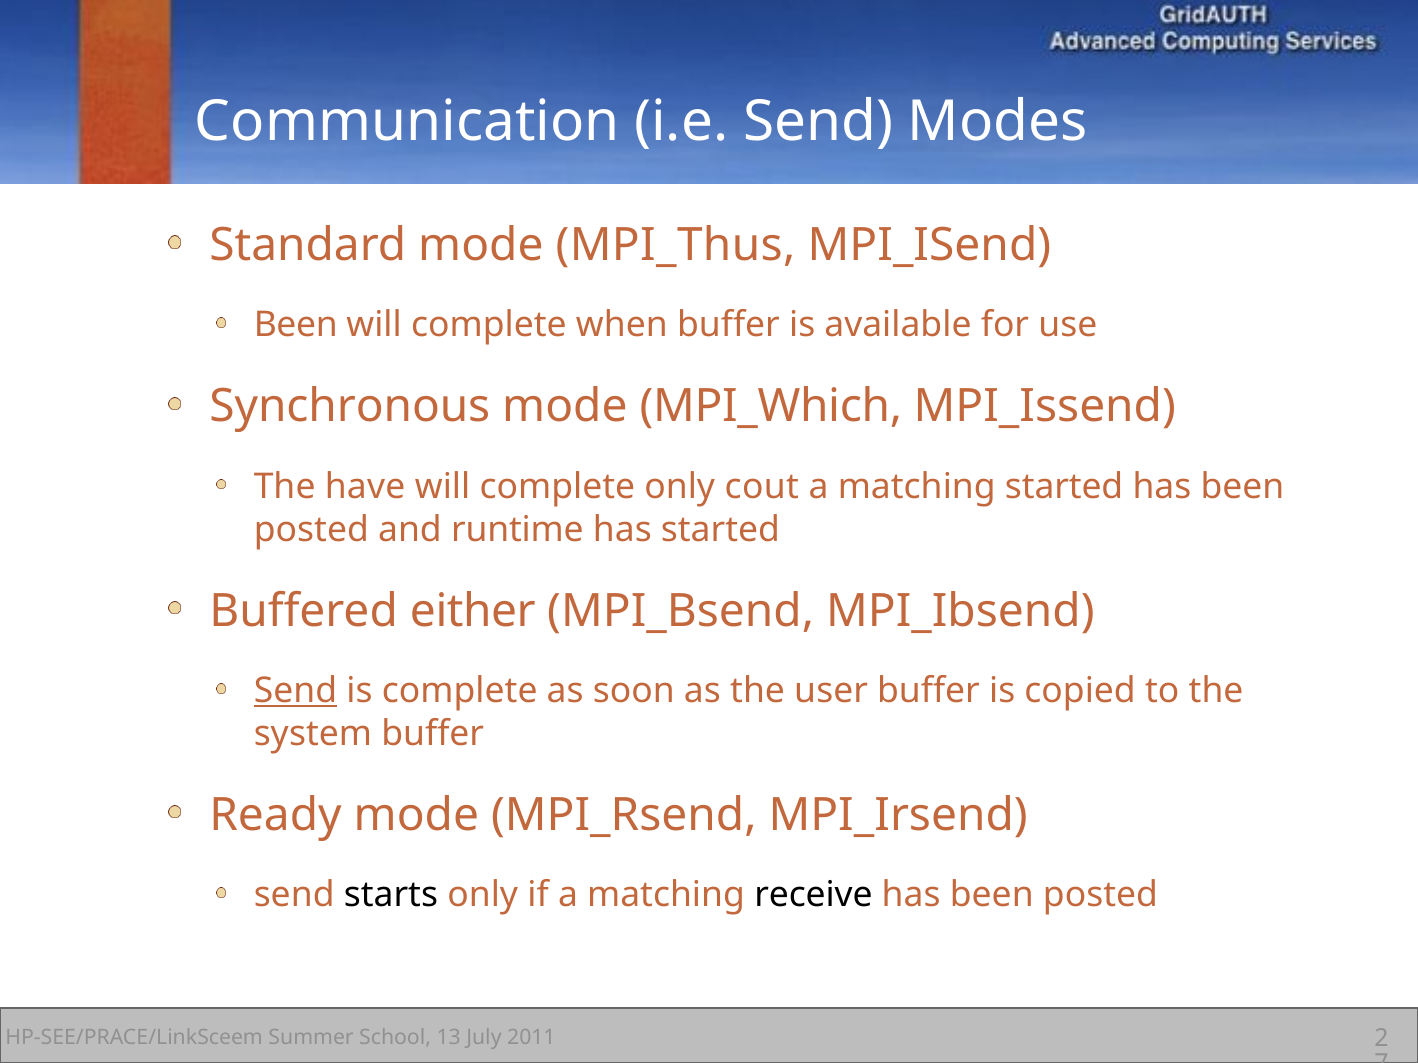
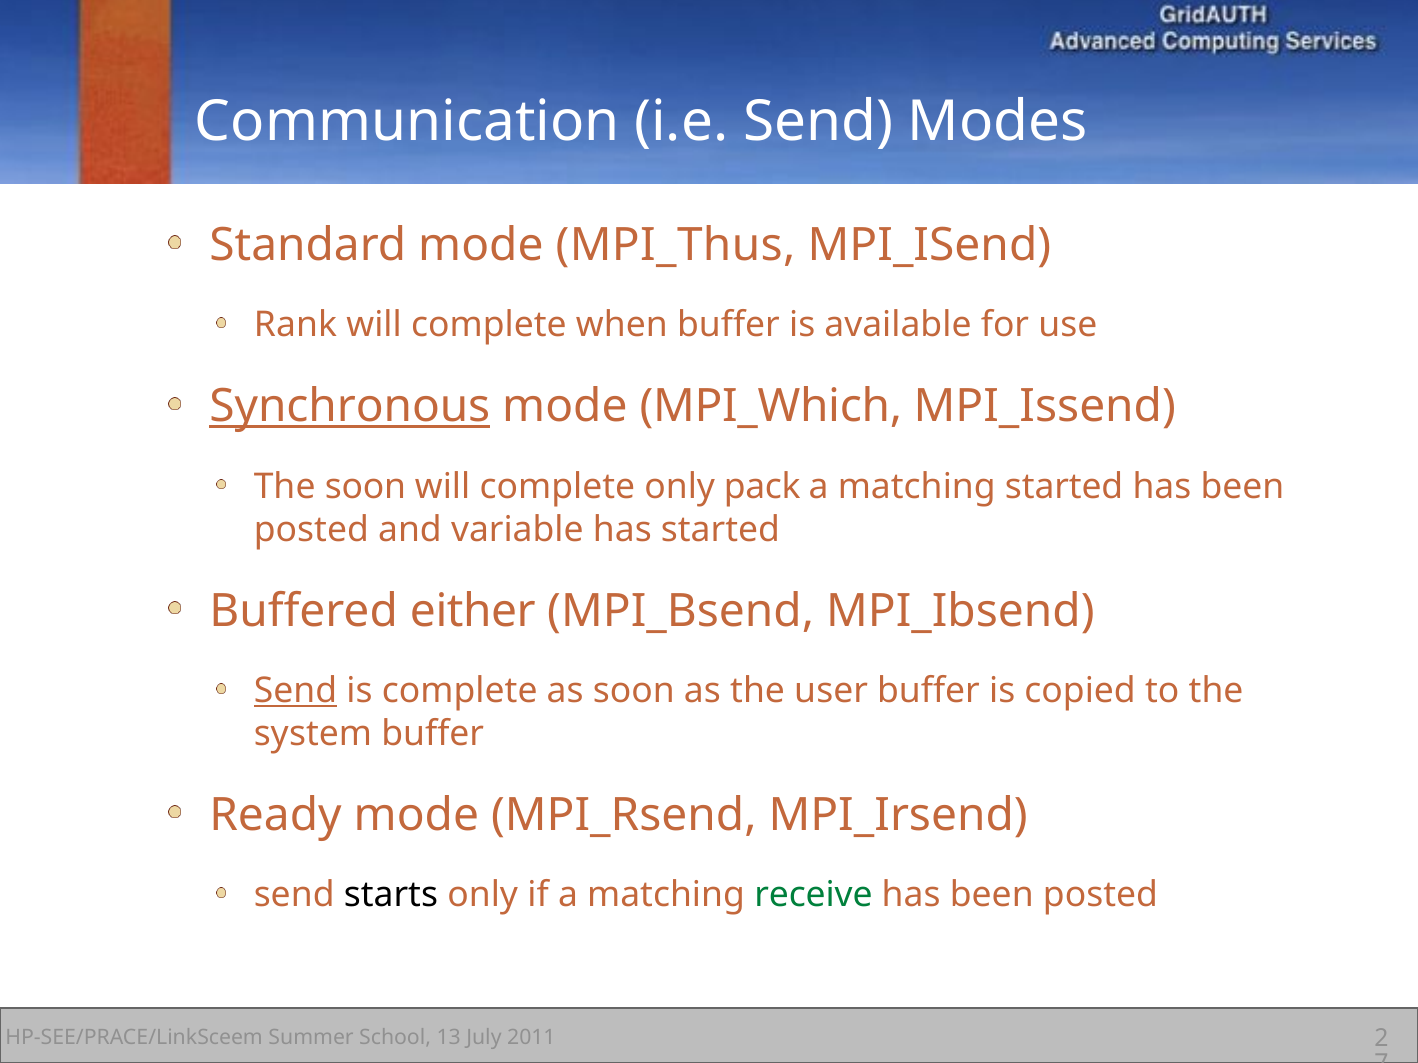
Been at (296, 325): Been -> Rank
Synchronous underline: none -> present
The have: have -> soon
cout: cout -> pack
runtime: runtime -> variable
receive colour: black -> green
